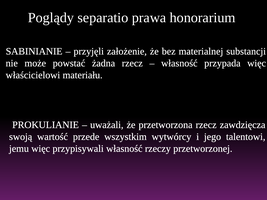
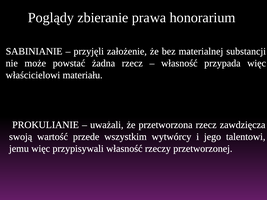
separatio: separatio -> zbieranie
